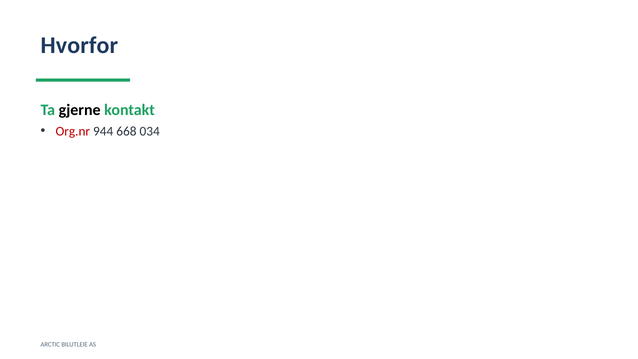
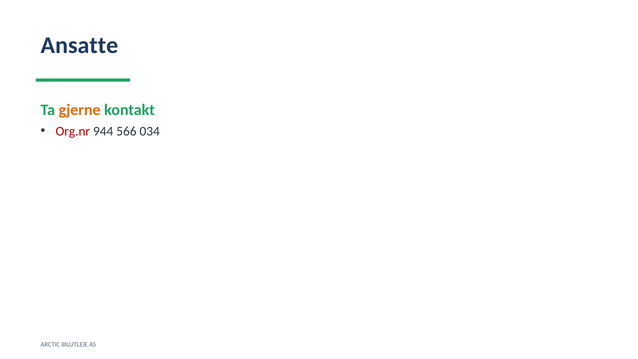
Hvorfor: Hvorfor -> Ansatte
gjerne colour: black -> orange
668: 668 -> 566
